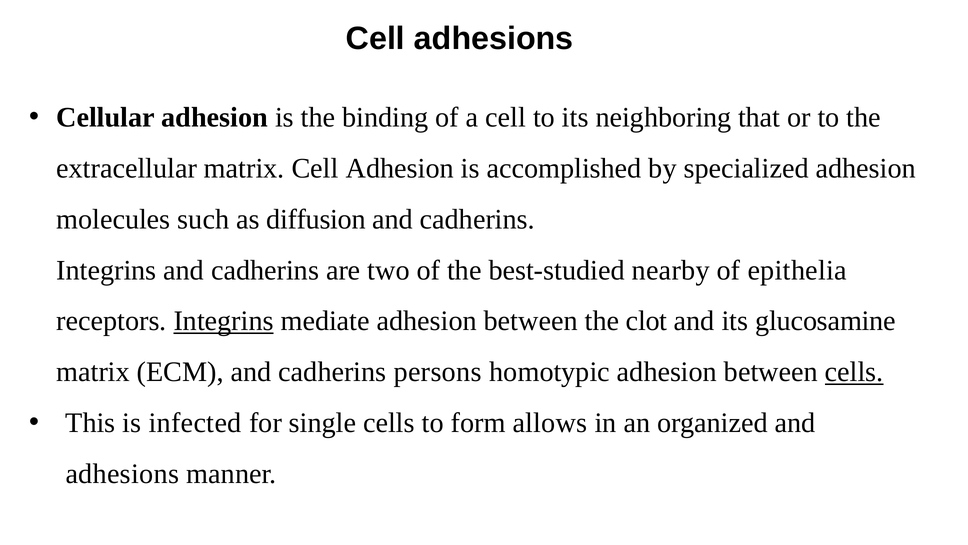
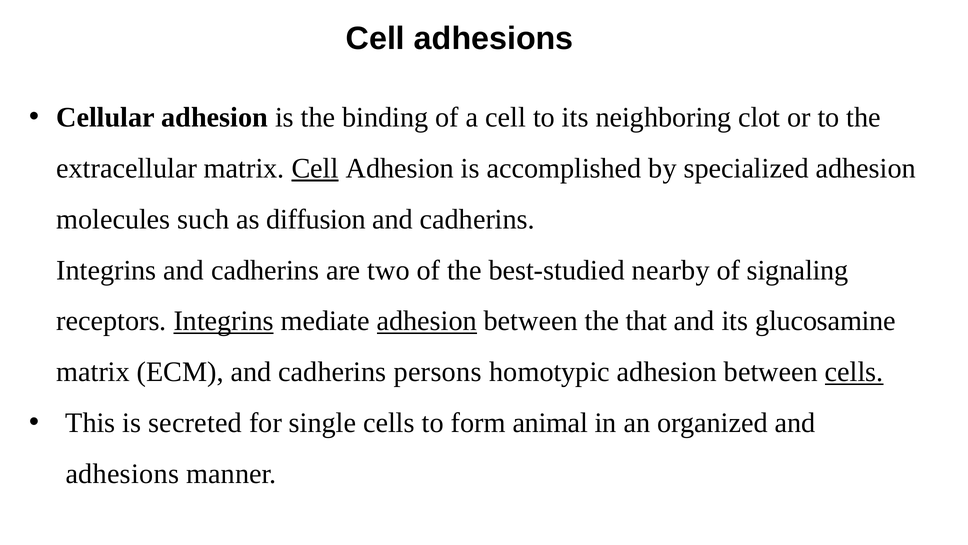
that: that -> clot
Cell at (315, 168) underline: none -> present
epithelia: epithelia -> signaling
adhesion at (427, 321) underline: none -> present
clot: clot -> that
infected: infected -> secreted
allows: allows -> animal
